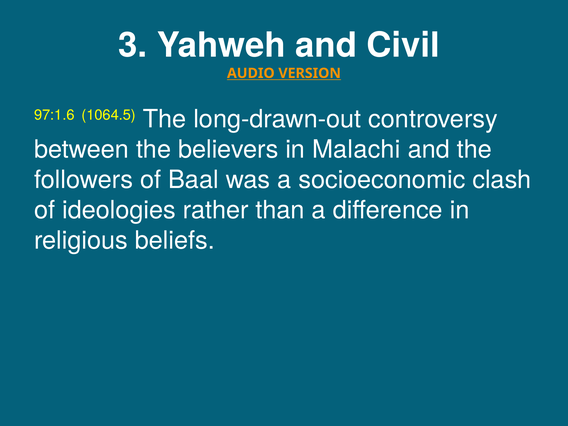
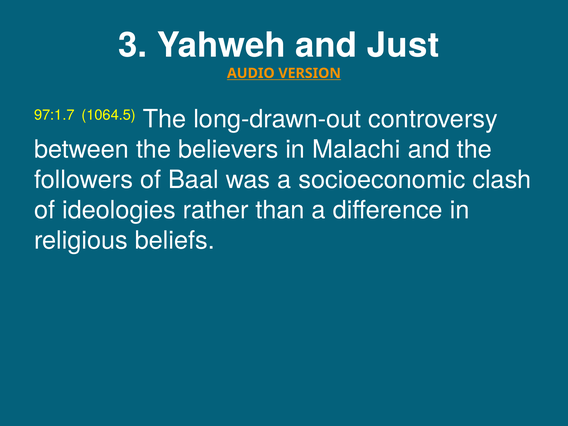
Civil: Civil -> Just
97:1.6: 97:1.6 -> 97:1.7
